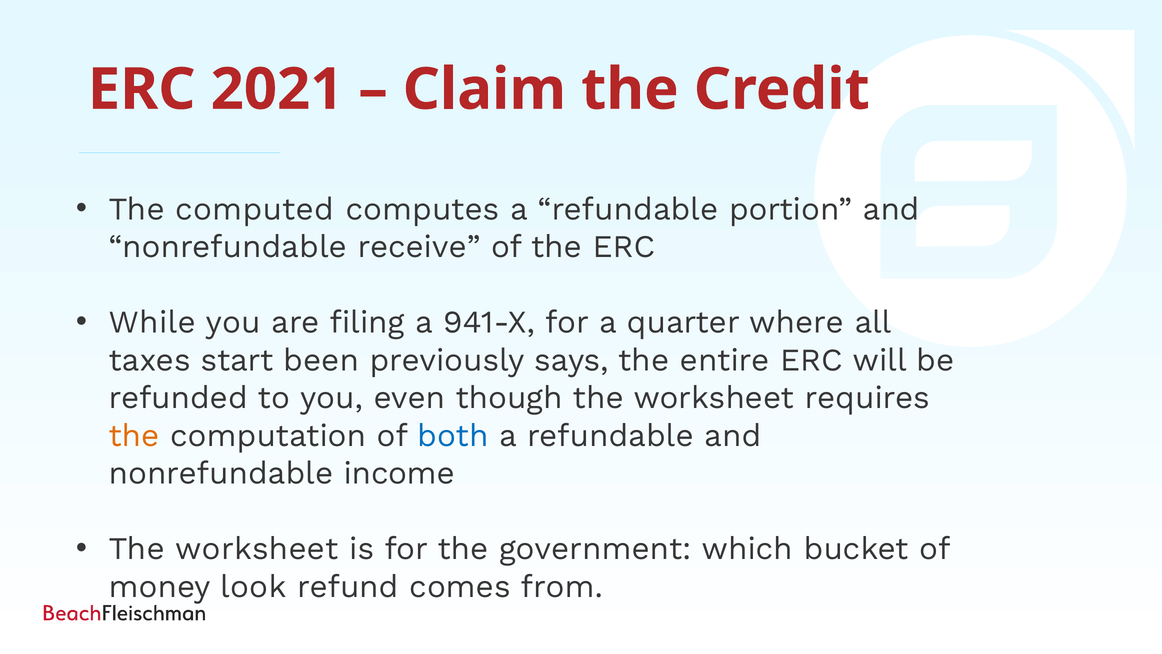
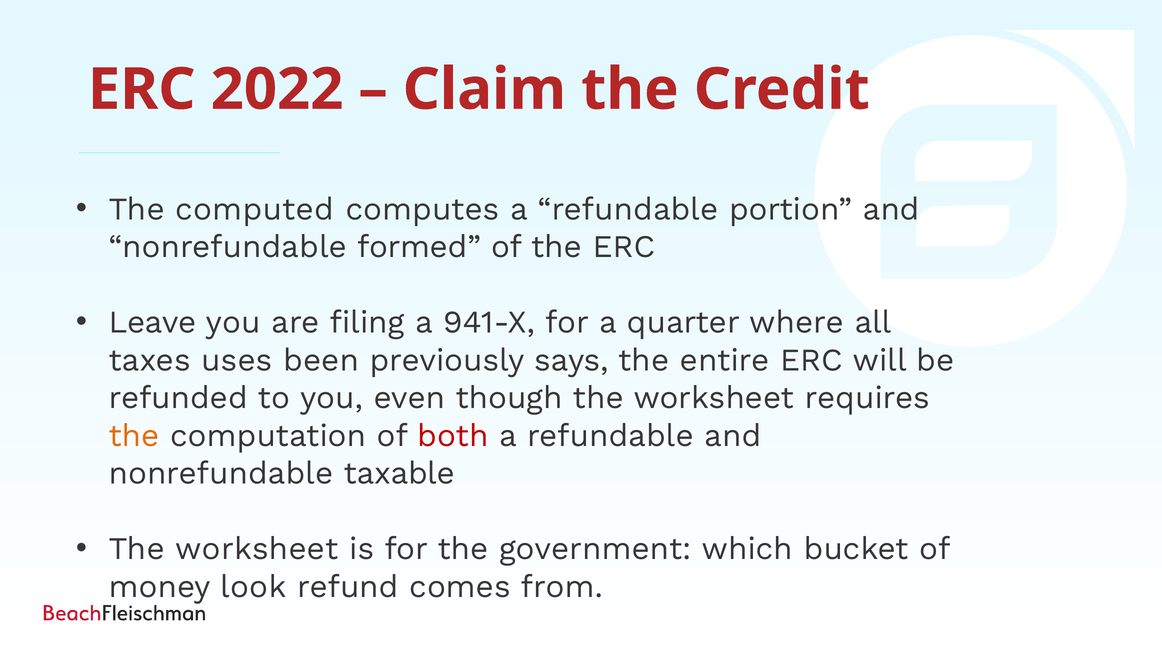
2021: 2021 -> 2022
receive: receive -> formed
While: While -> Leave
start: start -> uses
both colour: blue -> red
income: income -> taxable
